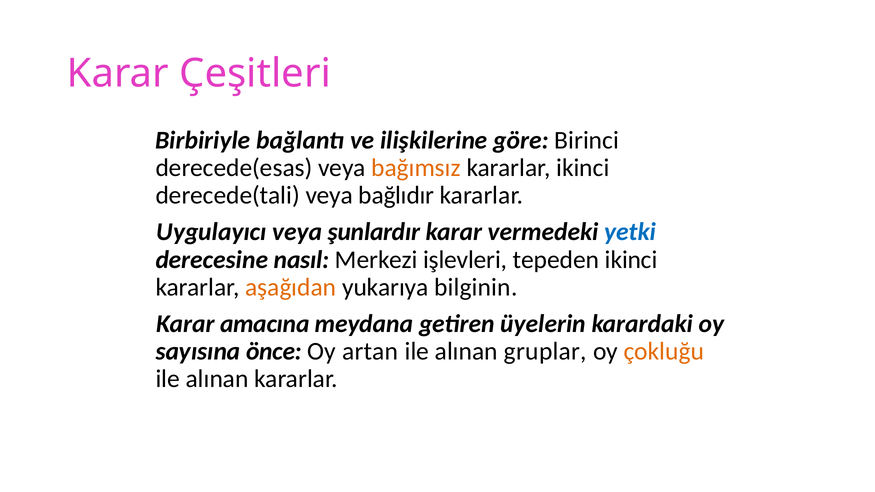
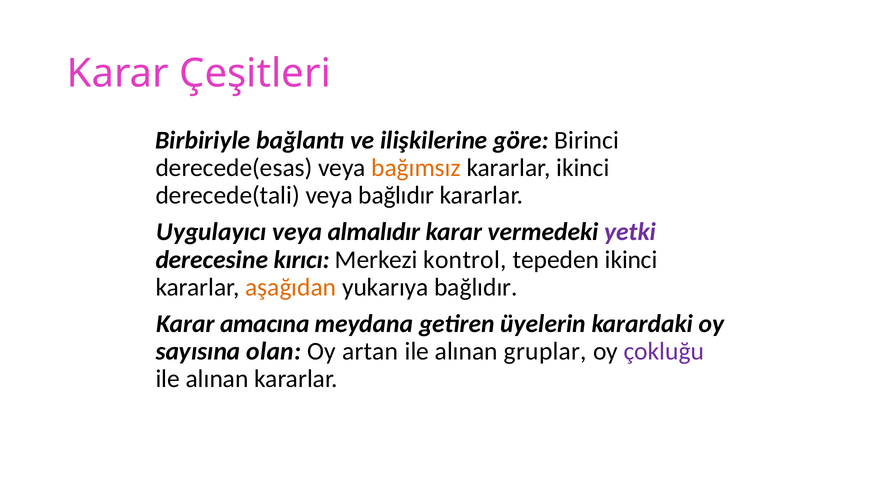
şunlardır: şunlardır -> almalıdır
yetki colour: blue -> purple
nasıl: nasıl -> kırıcı
işlevleri: işlevleri -> kontrol
yukarıya bilginin: bilginin -> bağlıdır
önce: önce -> olan
çokluğu colour: orange -> purple
